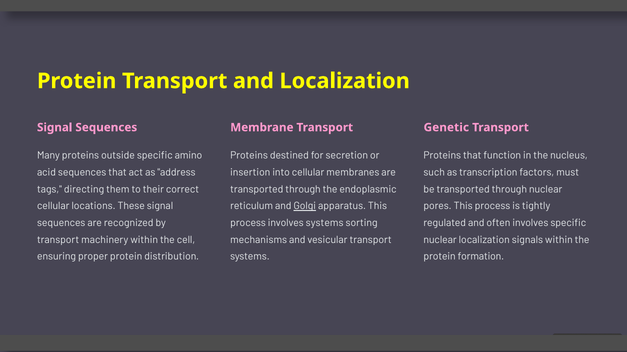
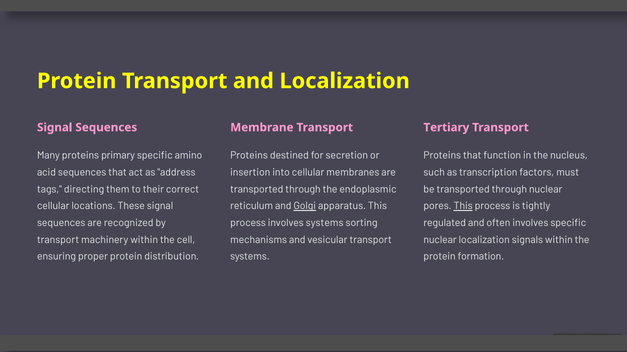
Genetic: Genetic -> Tertiary
outside: outside -> primary
This at (463, 206) underline: none -> present
